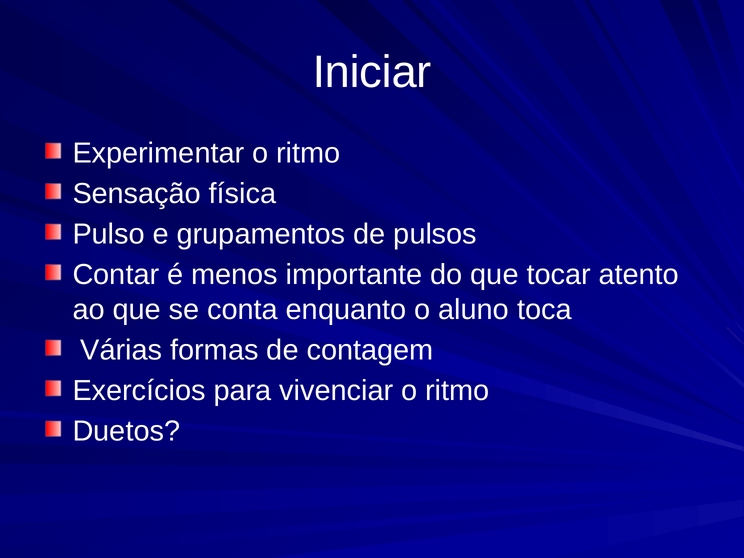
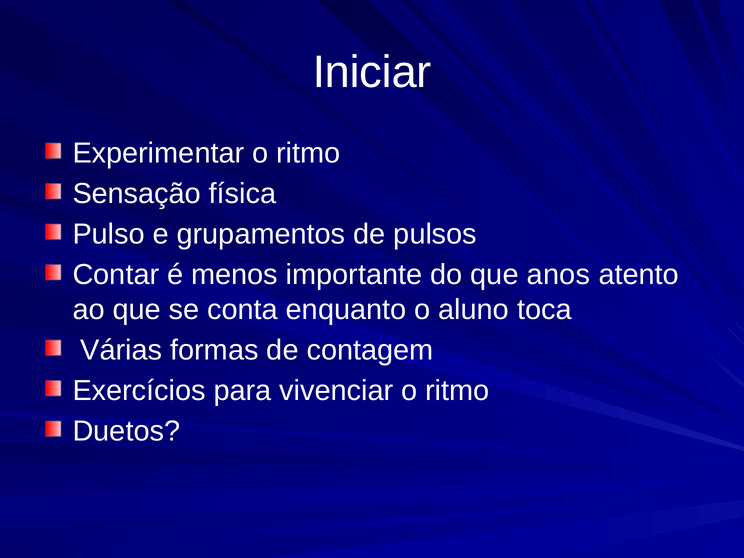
tocar: tocar -> anos
